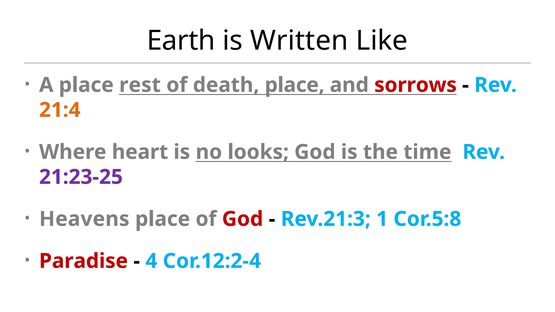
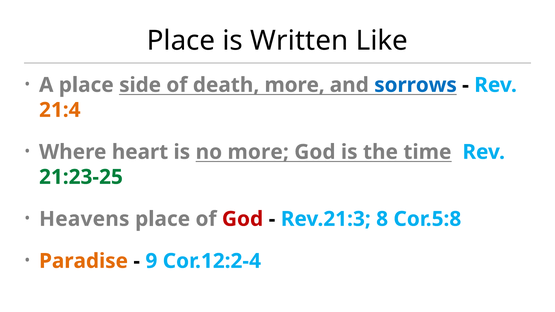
Earth at (181, 41): Earth -> Place
rest: rest -> side
death place: place -> more
sorrows colour: red -> blue
no looks: looks -> more
21:23-25 colour: purple -> green
1: 1 -> 8
Paradise colour: red -> orange
4: 4 -> 9
